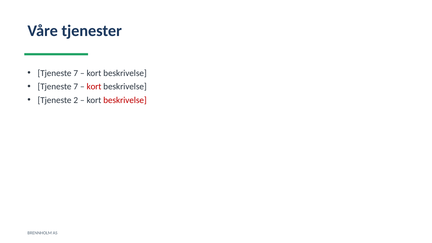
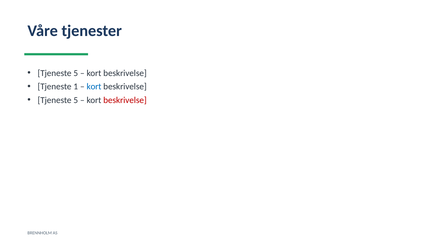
7 at (76, 73): 7 -> 5
7 at (76, 87): 7 -> 1
kort at (94, 87) colour: red -> blue
2 at (76, 100): 2 -> 5
